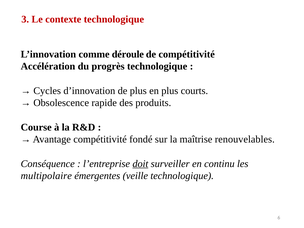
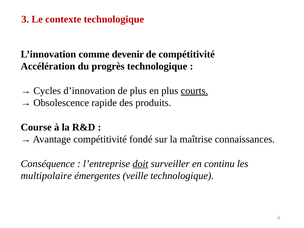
déroule: déroule -> devenir
courts underline: none -> present
renouvelables: renouvelables -> connaissances
